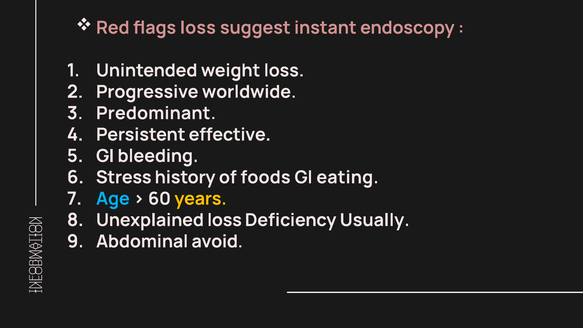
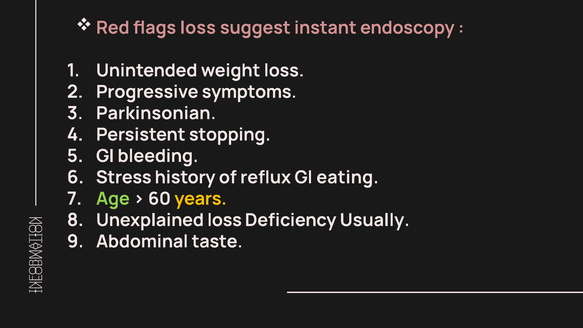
worldwide: worldwide -> symptoms
Predominant: Predominant -> Parkinsonian
effective: effective -> stopping
foods: foods -> reflux
Age colour: light blue -> light green
avoid: avoid -> taste
